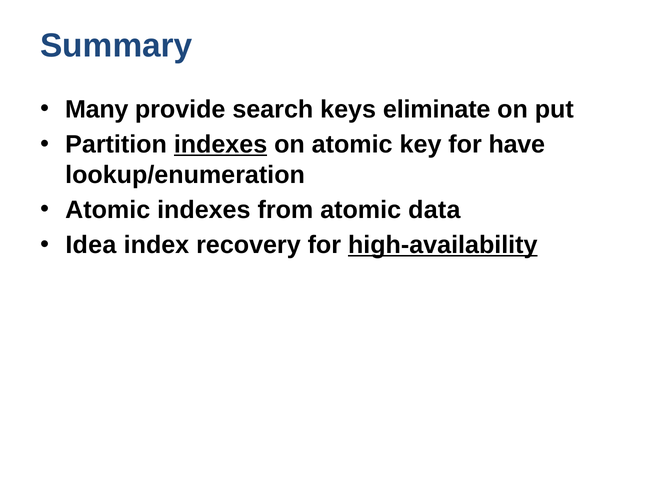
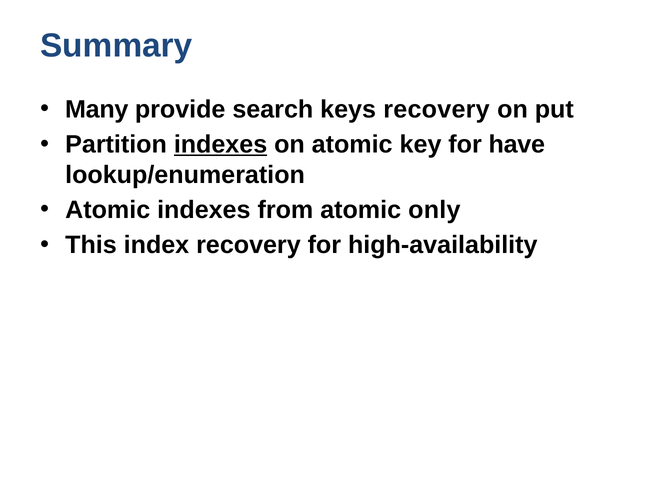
keys eliminate: eliminate -> recovery
data: data -> only
Idea: Idea -> This
high-availability underline: present -> none
